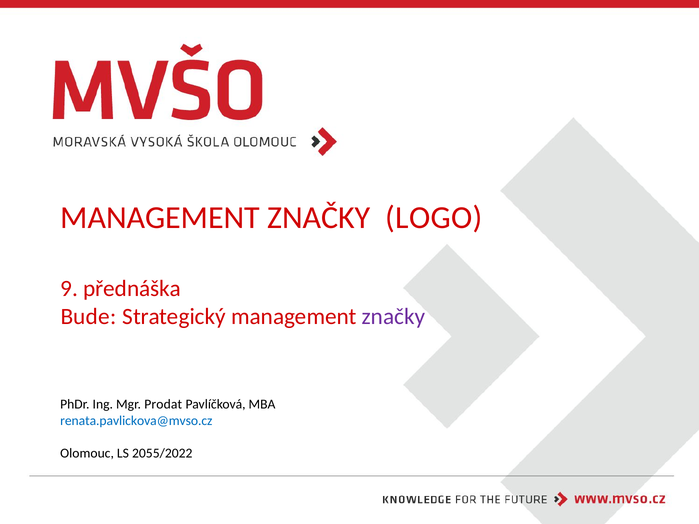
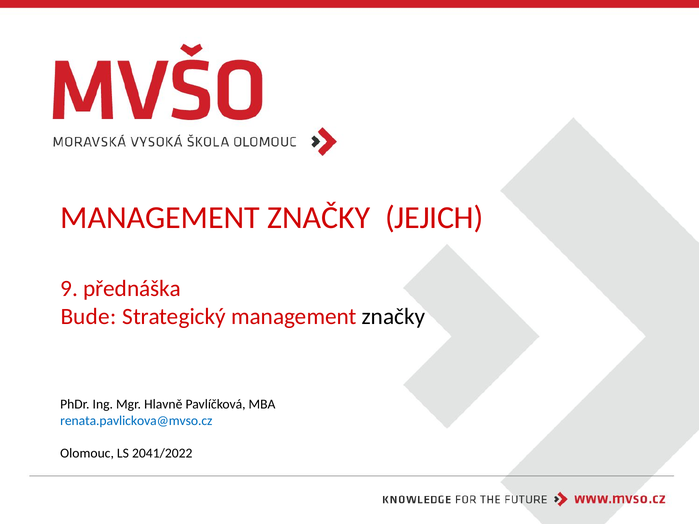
LOGO: LOGO -> JEJICH
značky at (394, 317) colour: purple -> black
Prodat: Prodat -> Hlavně
2055/2022: 2055/2022 -> 2041/2022
